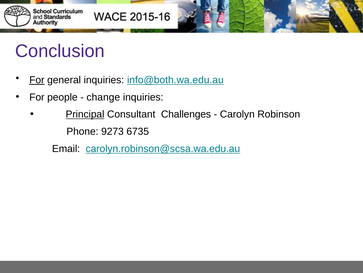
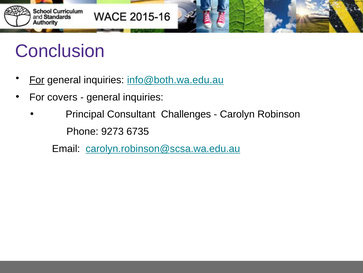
people: people -> covers
change at (103, 97): change -> general
Principal underline: present -> none
